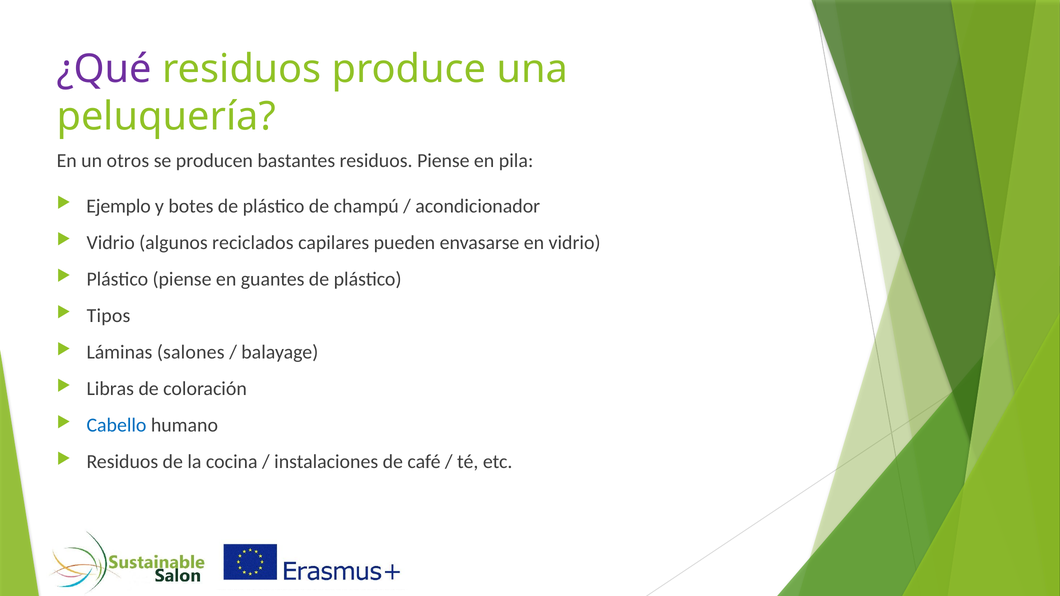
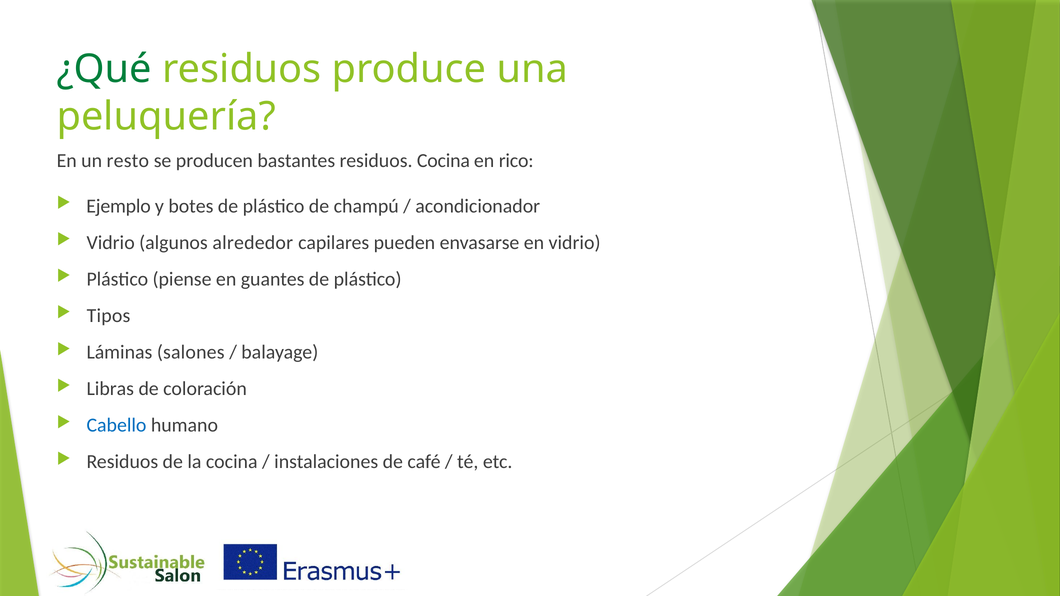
¿Qué colour: purple -> green
otros: otros -> resto
residuos Piense: Piense -> Cocina
pila: pila -> rico
reciclados: reciclados -> alrededor
